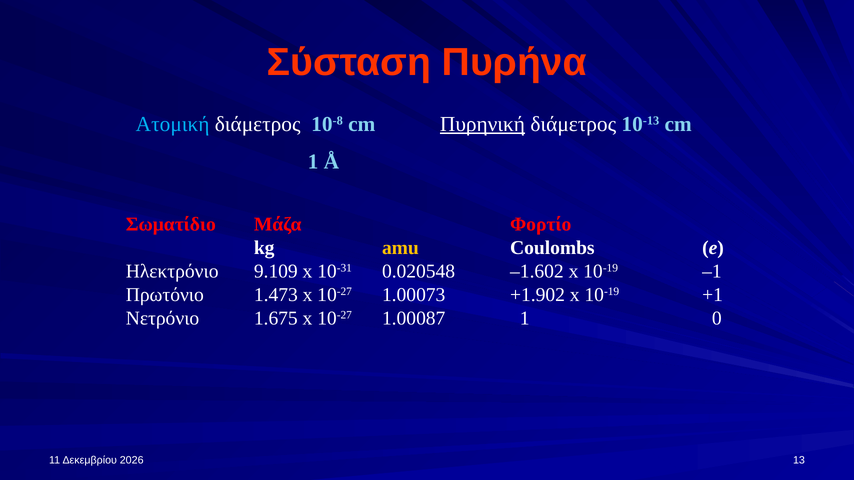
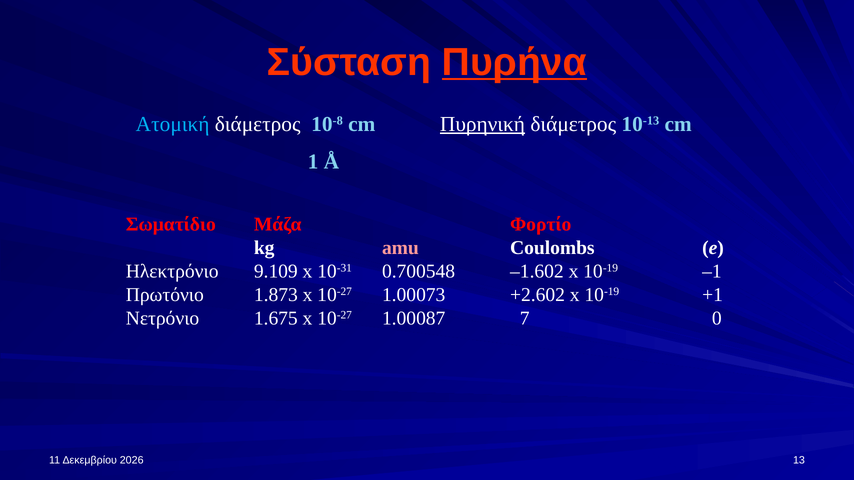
Πυρήνα underline: none -> present
amu colour: yellow -> pink
0.020548: 0.020548 -> 0.700548
1.473: 1.473 -> 1.873
+1.902: +1.902 -> +2.602
1.00087 1: 1 -> 7
